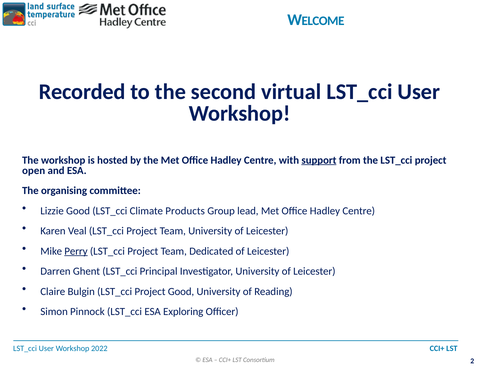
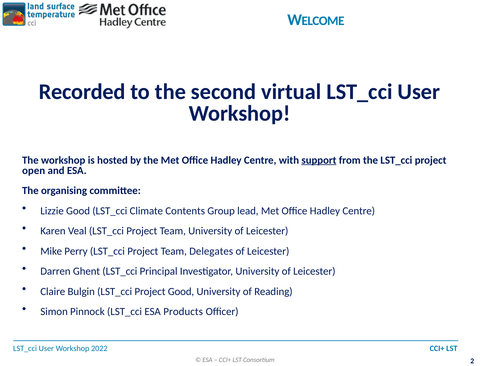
Products: Products -> Contents
Perry underline: present -> none
Dedicated: Dedicated -> Delegates
Exploring: Exploring -> Products
